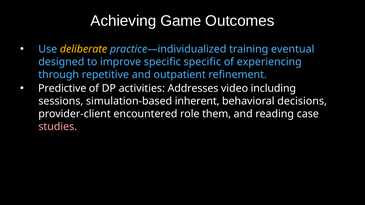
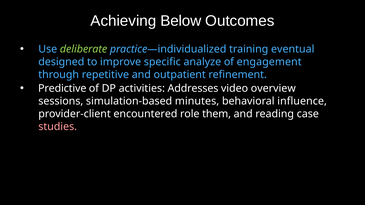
Game: Game -> Below
deliberate colour: yellow -> light green
specific specific: specific -> analyze
experiencing: experiencing -> engagement
including: including -> overview
inherent: inherent -> minutes
decisions: decisions -> influence
